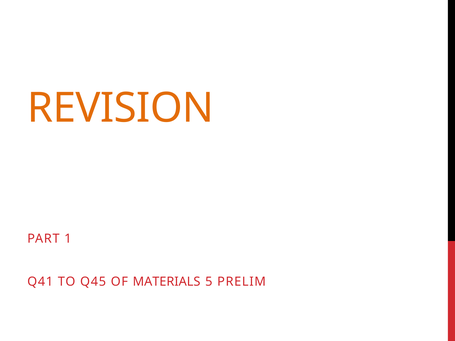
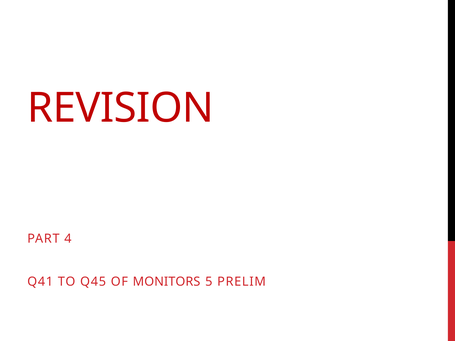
REVISION colour: orange -> red
1: 1 -> 4
MATERIALS: MATERIALS -> MONITORS
